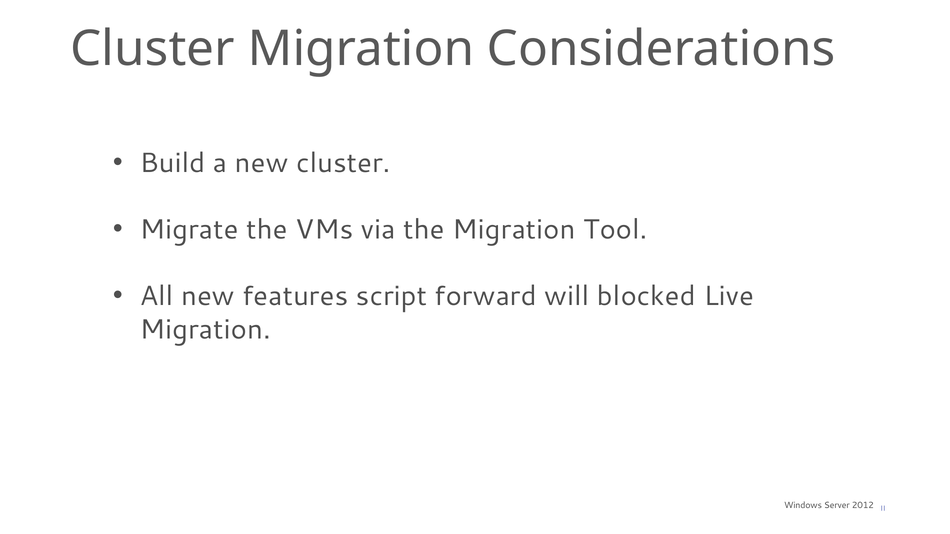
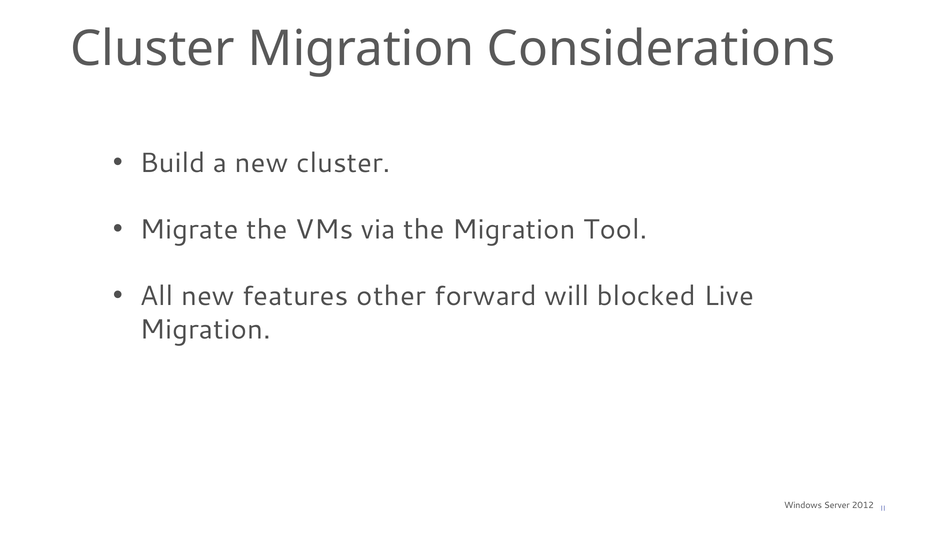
script: script -> other
